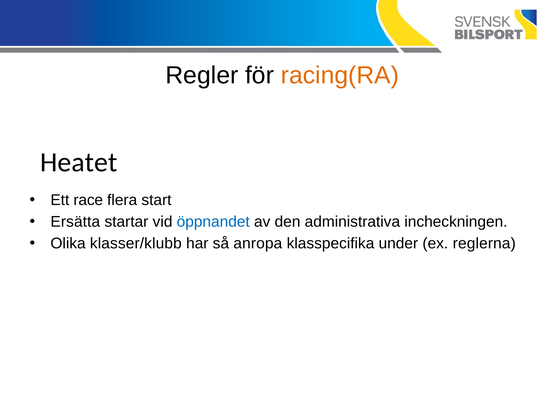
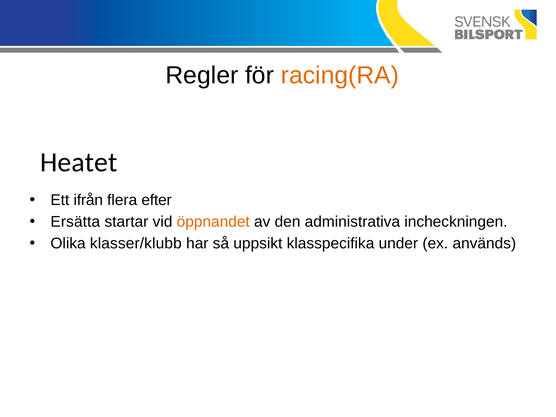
race: race -> ifrån
start: start -> efter
öppnandet colour: blue -> orange
anropa: anropa -> uppsikt
reglerna: reglerna -> används
